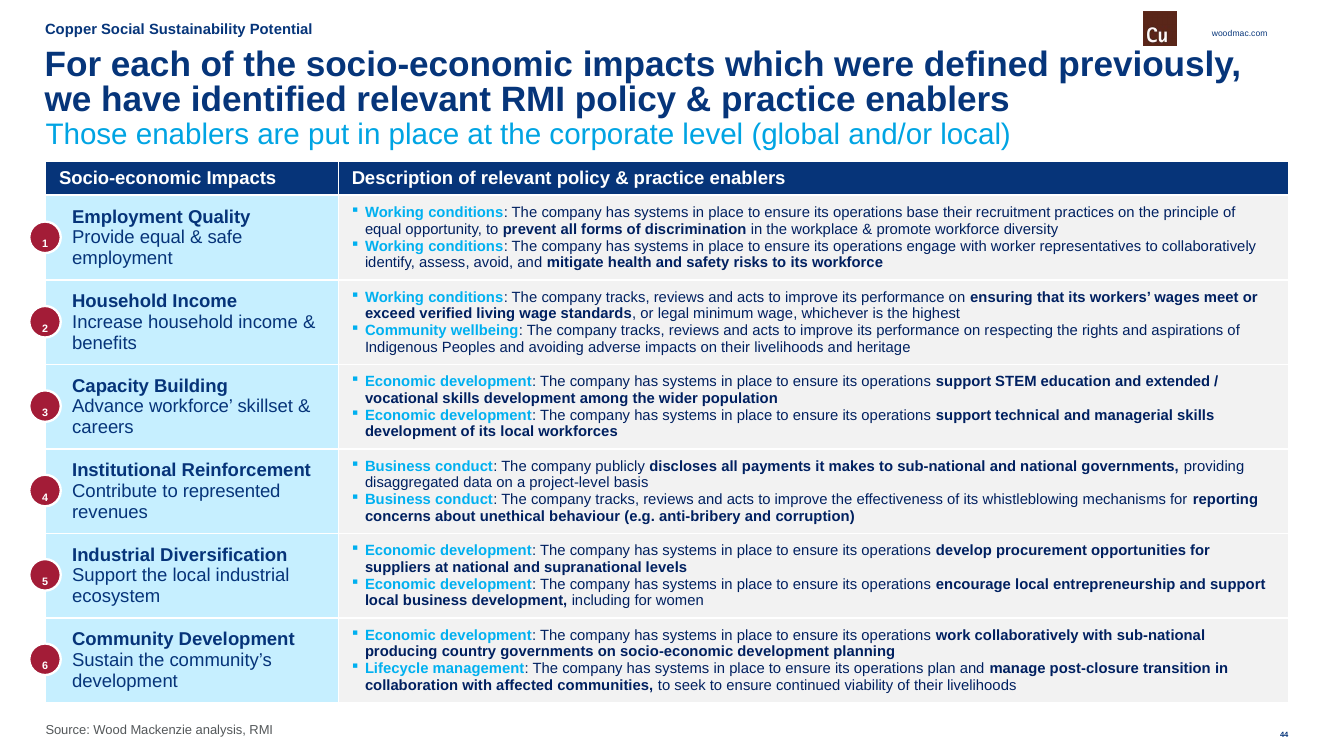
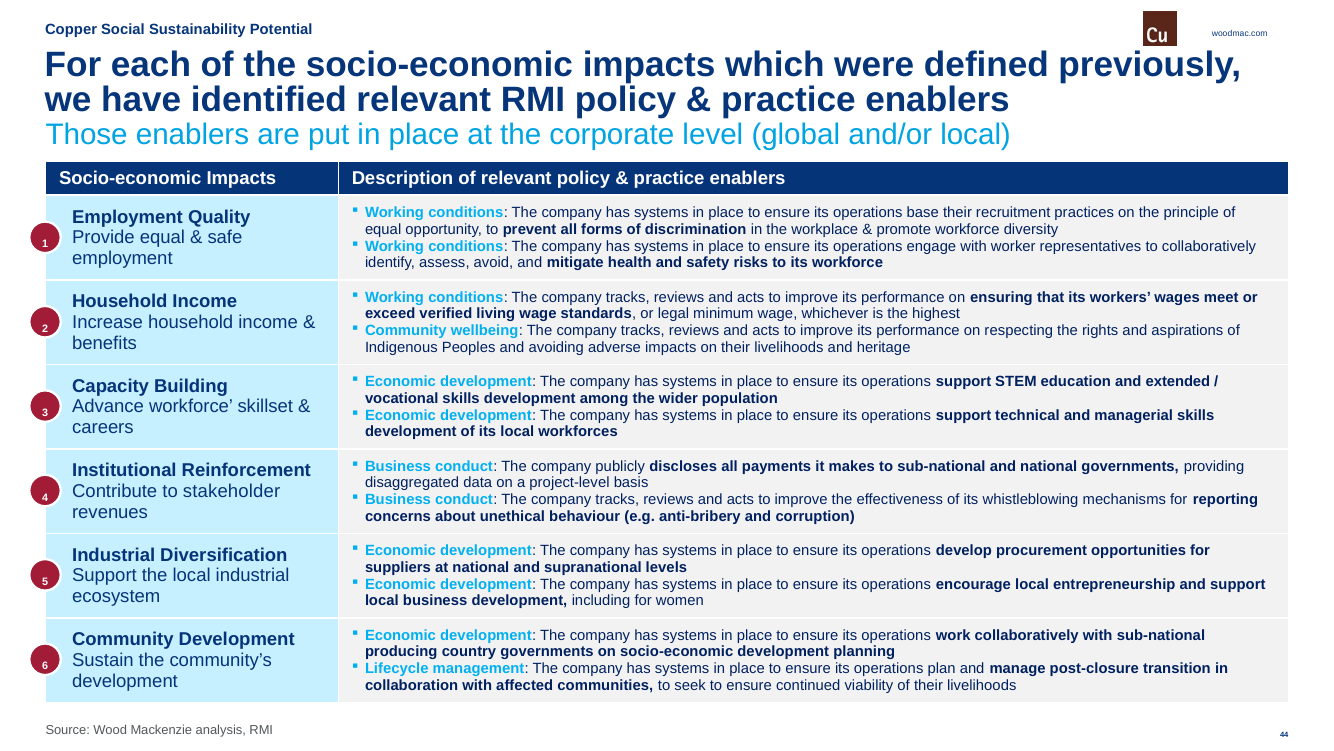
represented: represented -> stakeholder
